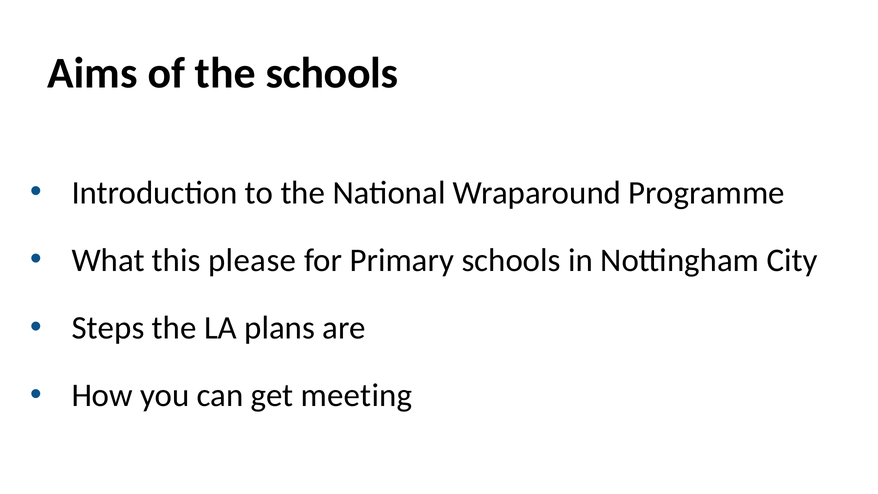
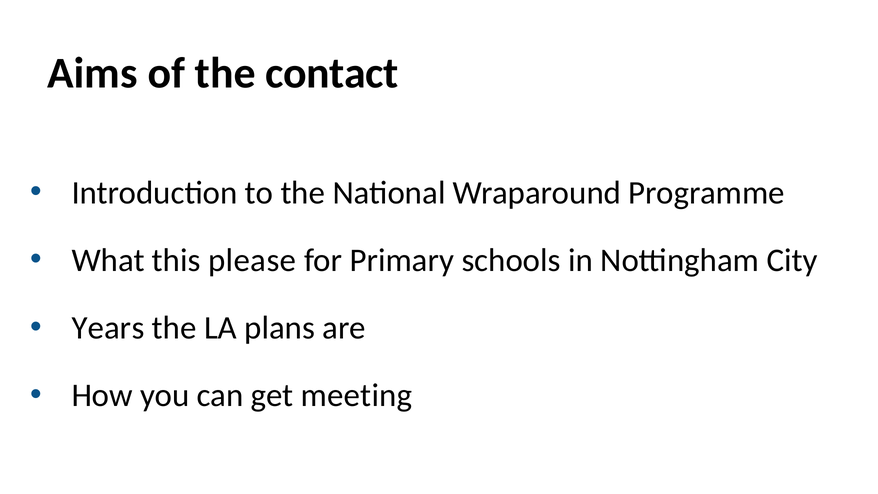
the schools: schools -> contact
Steps: Steps -> Years
